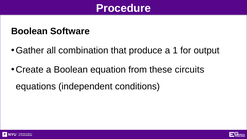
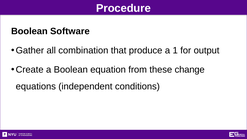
circuits: circuits -> change
